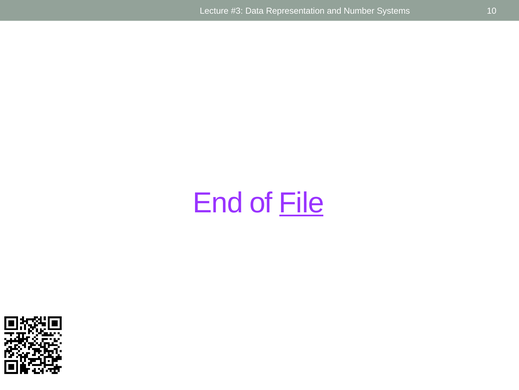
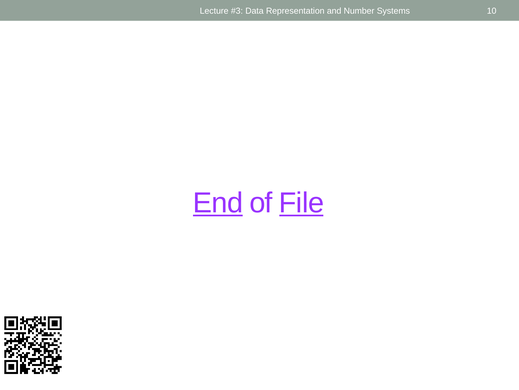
End underline: none -> present
